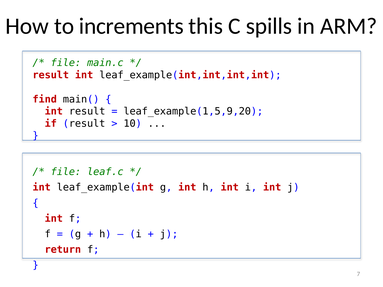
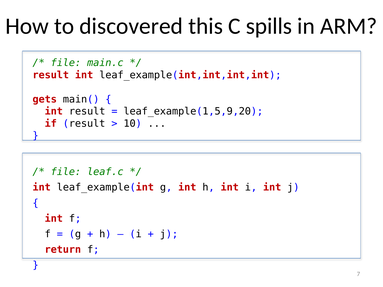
increments: increments -> discovered
find: find -> gets
